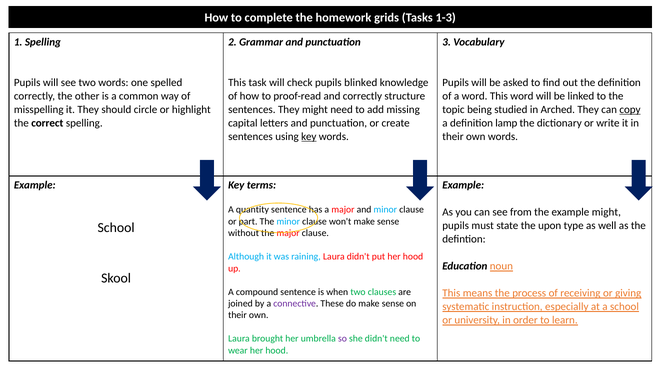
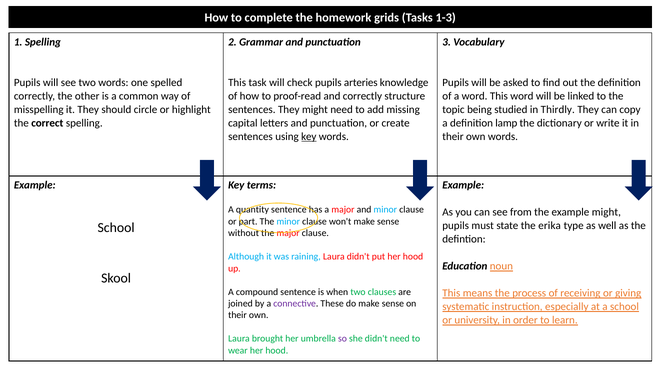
blinked: blinked -> arteries
Arched: Arched -> Thirdly
copy underline: present -> none
upon: upon -> erika
